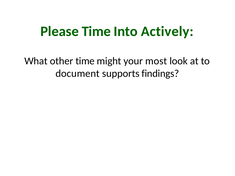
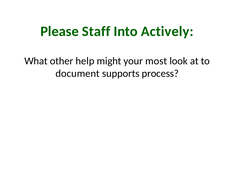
Please Time: Time -> Staff
other time: time -> help
findings: findings -> process
